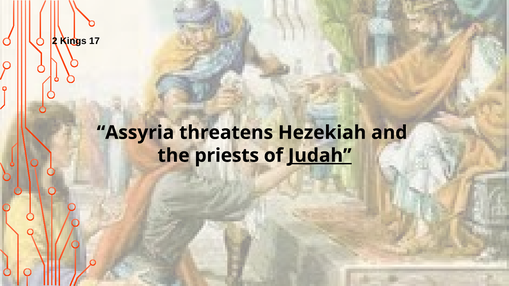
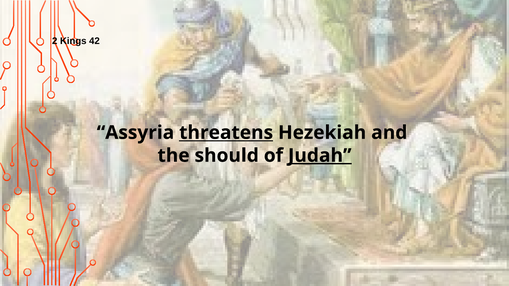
17: 17 -> 42
threatens underline: none -> present
priests: priests -> should
